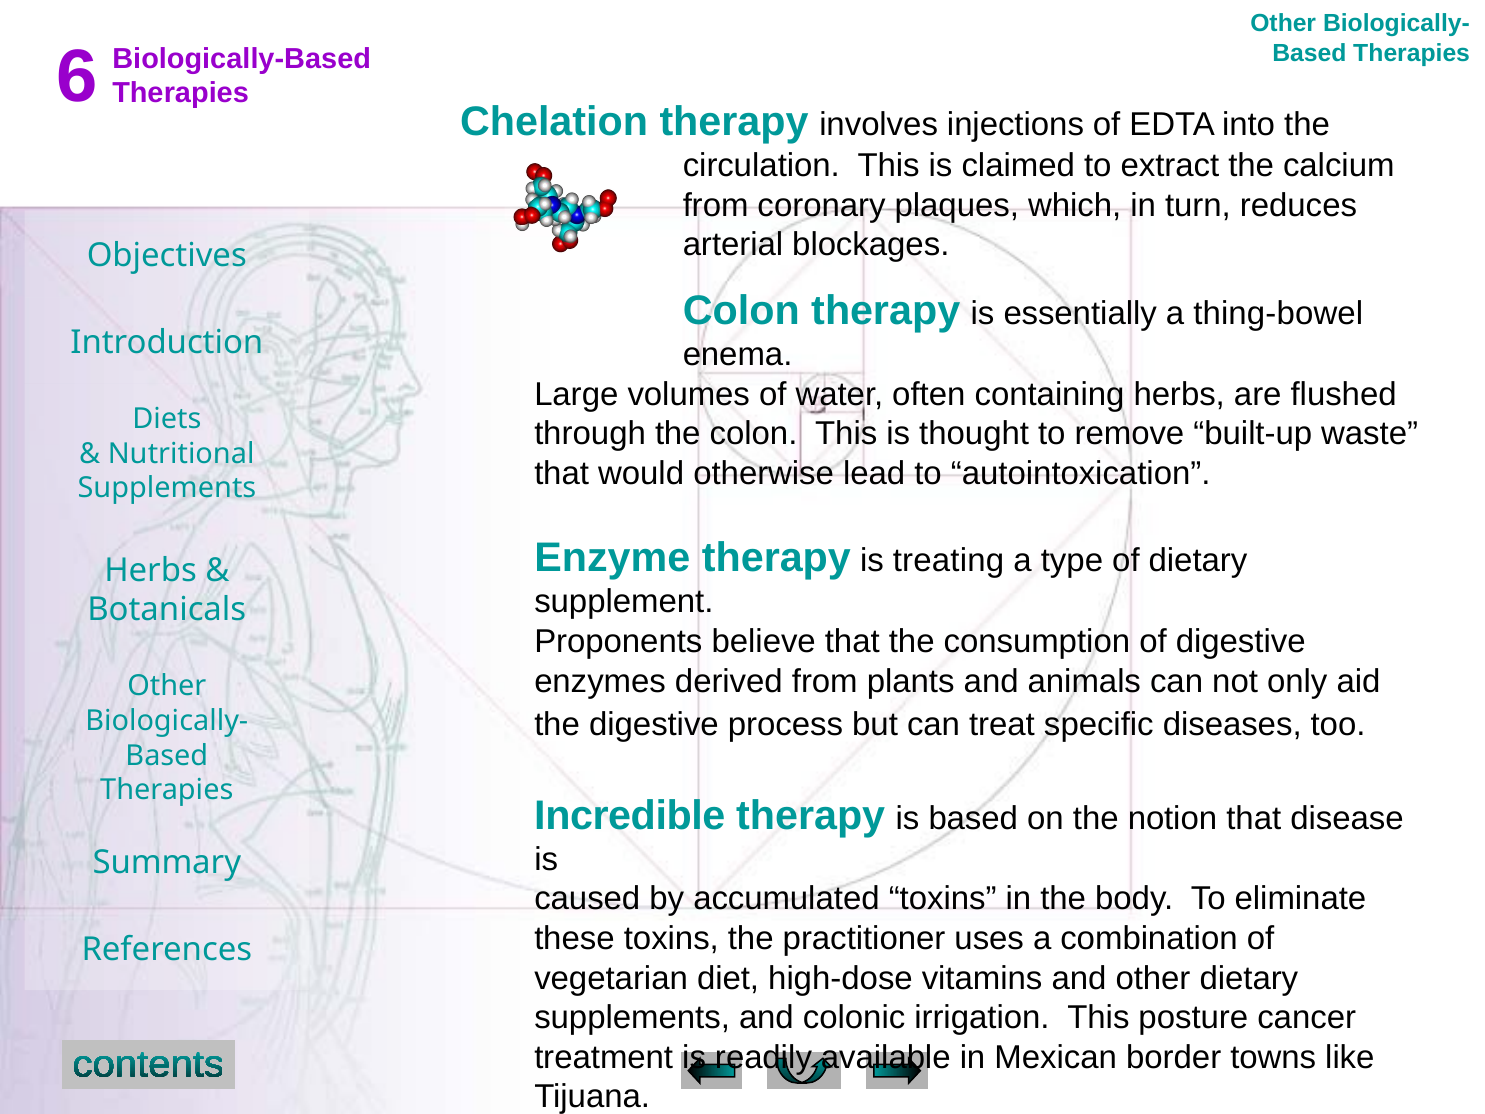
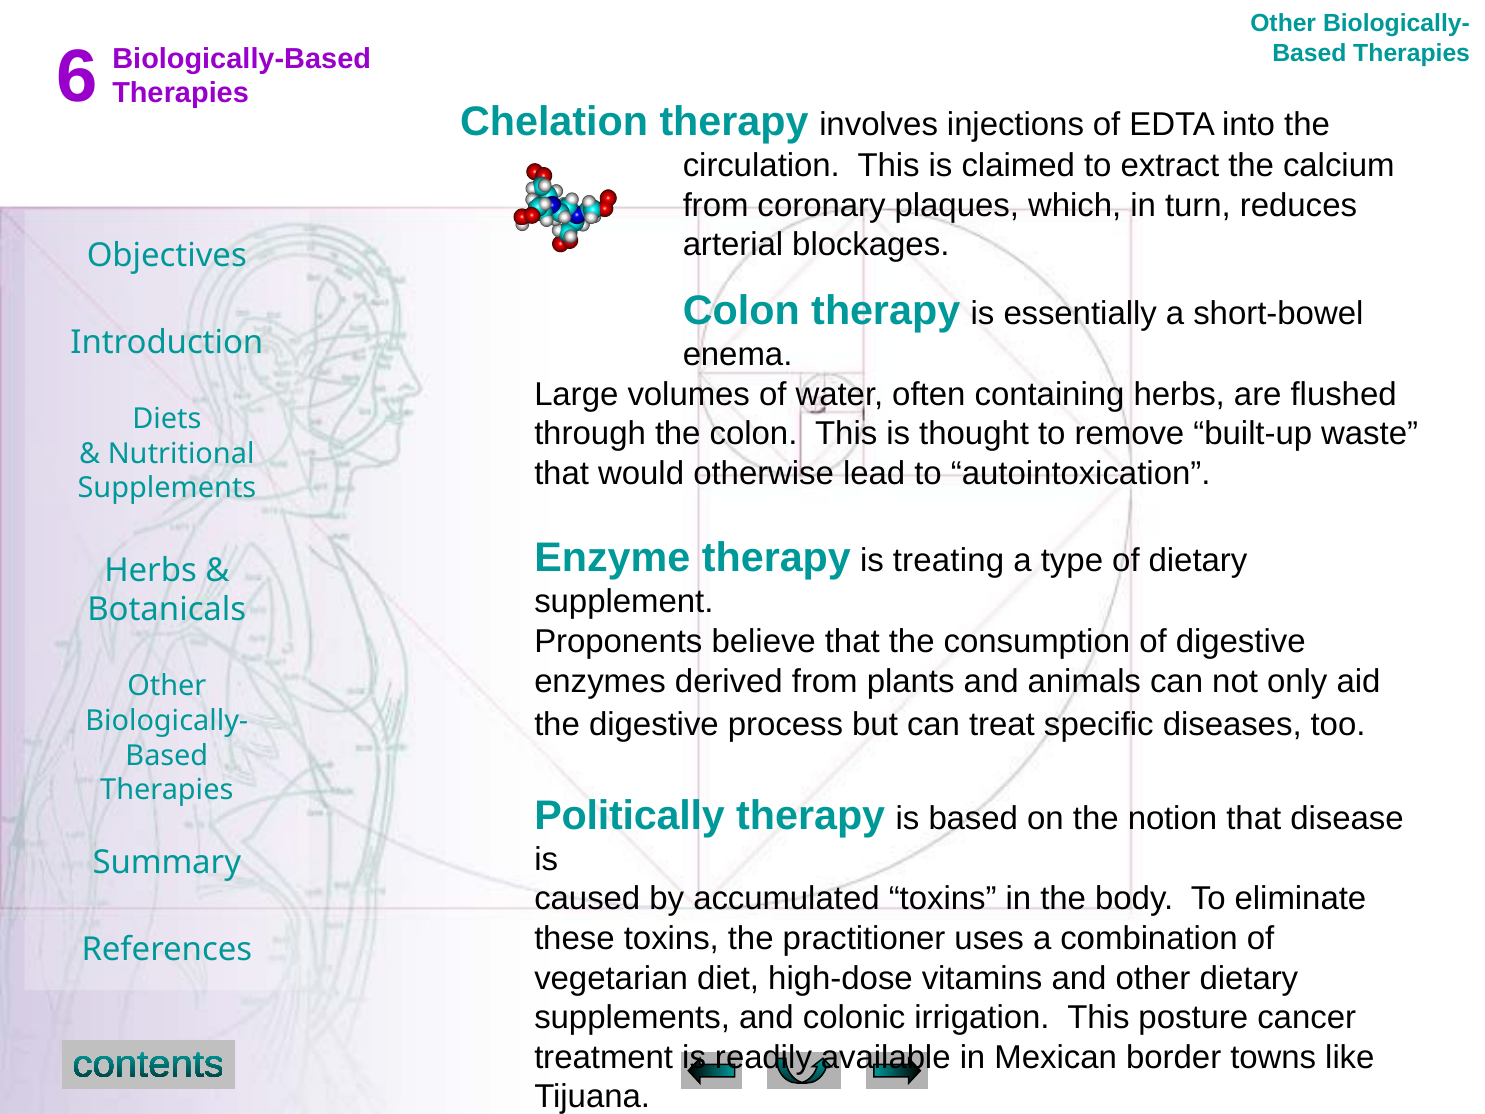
thing-bowel: thing-bowel -> short-bowel
Incredible: Incredible -> Politically
